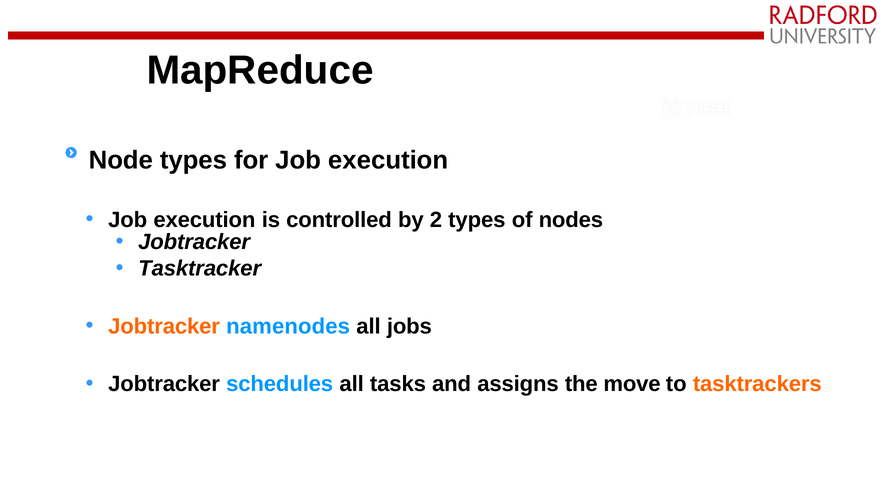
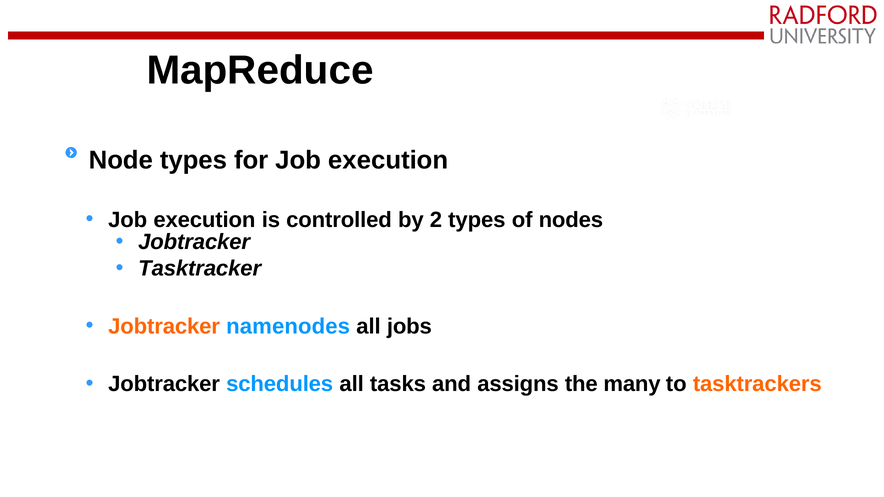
move: move -> many
